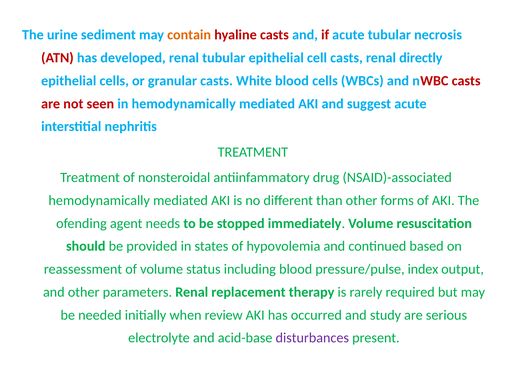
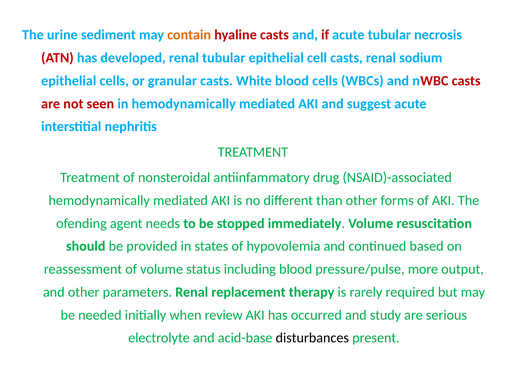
directly: directly -> sodium
index: index -> more
disturbances colour: purple -> black
